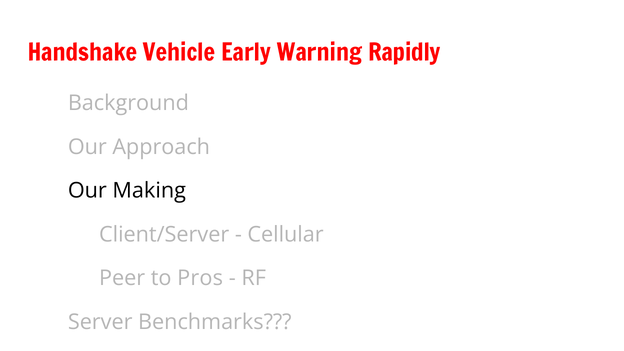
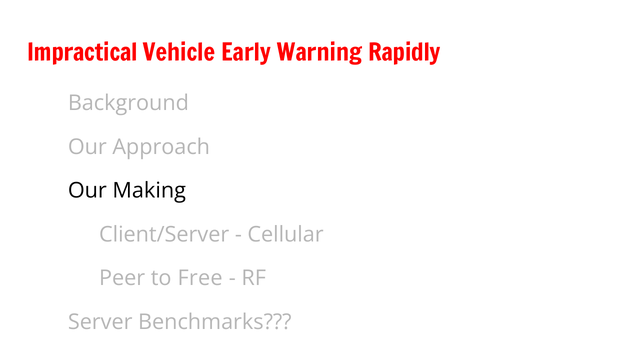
Handshake: Handshake -> Impractical
Pros: Pros -> Free
